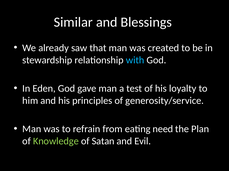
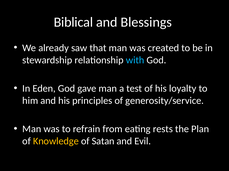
Similar: Similar -> Biblical
need: need -> rests
Knowledge colour: light green -> yellow
